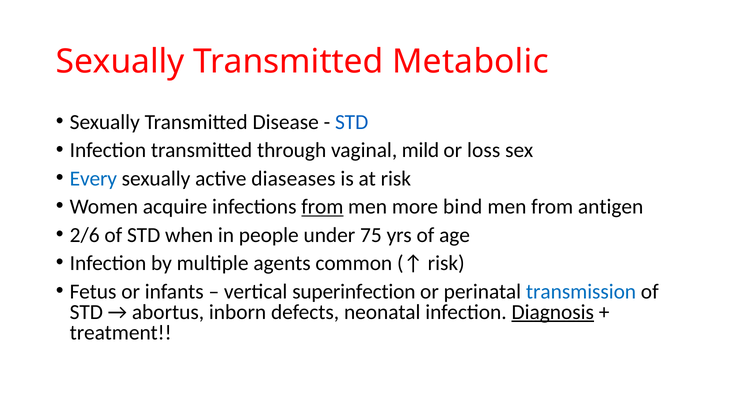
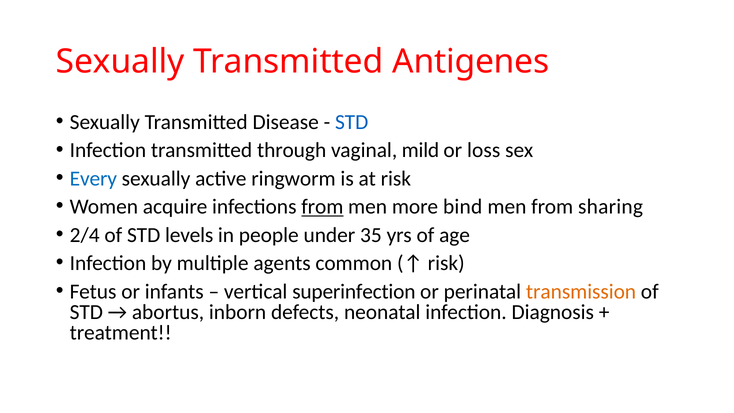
Metabolic: Metabolic -> Antigenes
diaseases: diaseases -> ringworm
antigen: antigen -> sharing
2/6: 2/6 -> 2/4
when: when -> levels
75: 75 -> 35
transmission colour: blue -> orange
Diagnosis underline: present -> none
